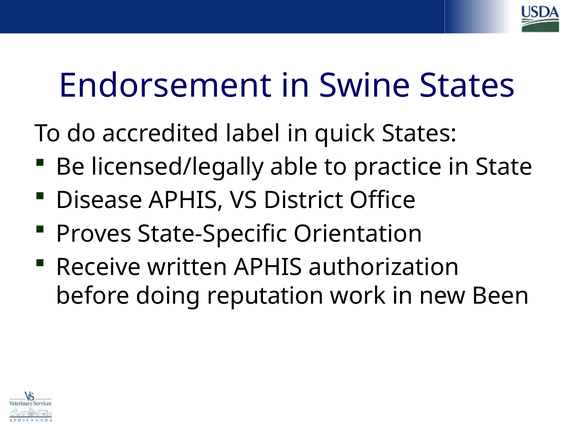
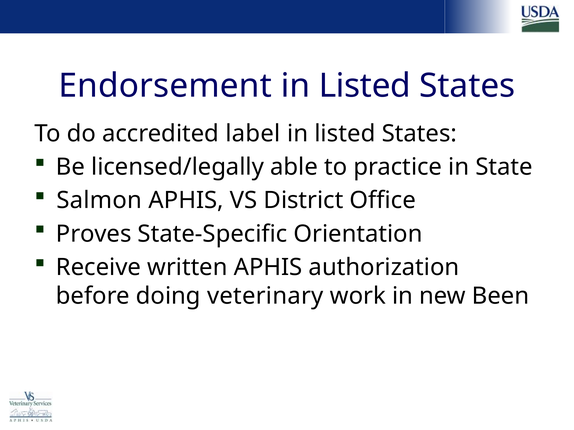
Swine at (365, 86): Swine -> Listed
quick at (345, 134): quick -> listed
Disease: Disease -> Salmon
reputation: reputation -> veterinary
